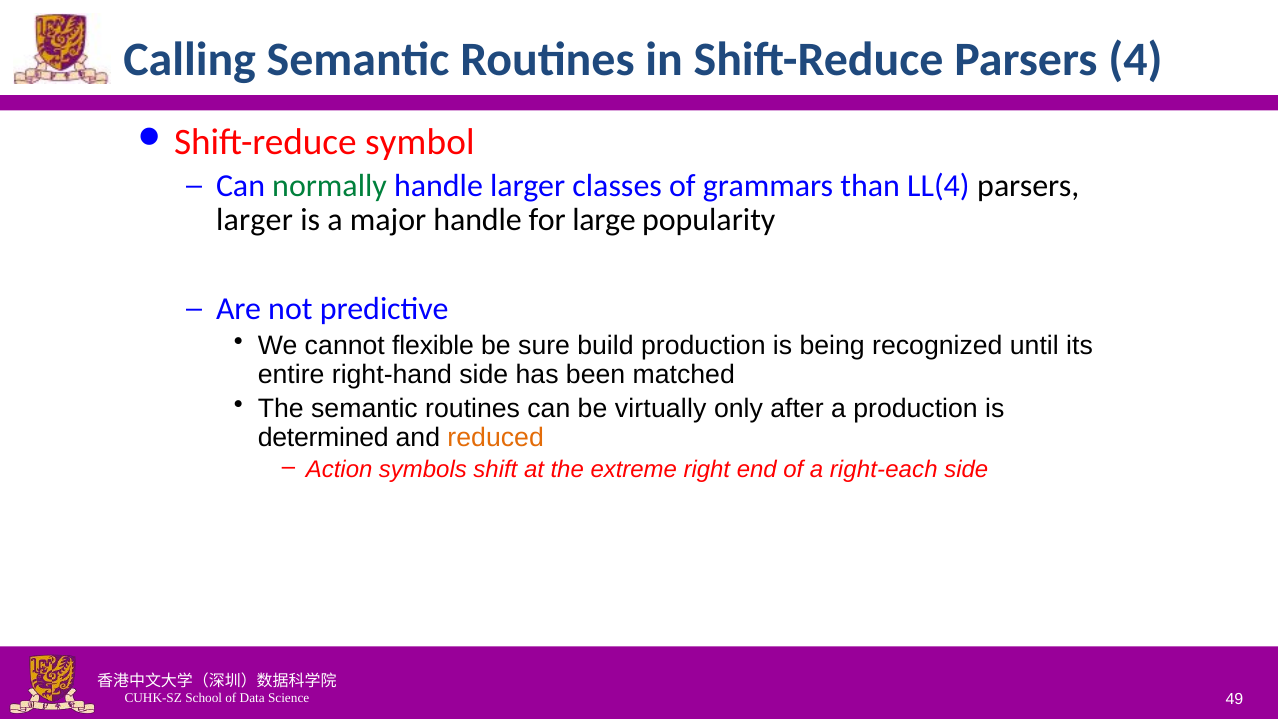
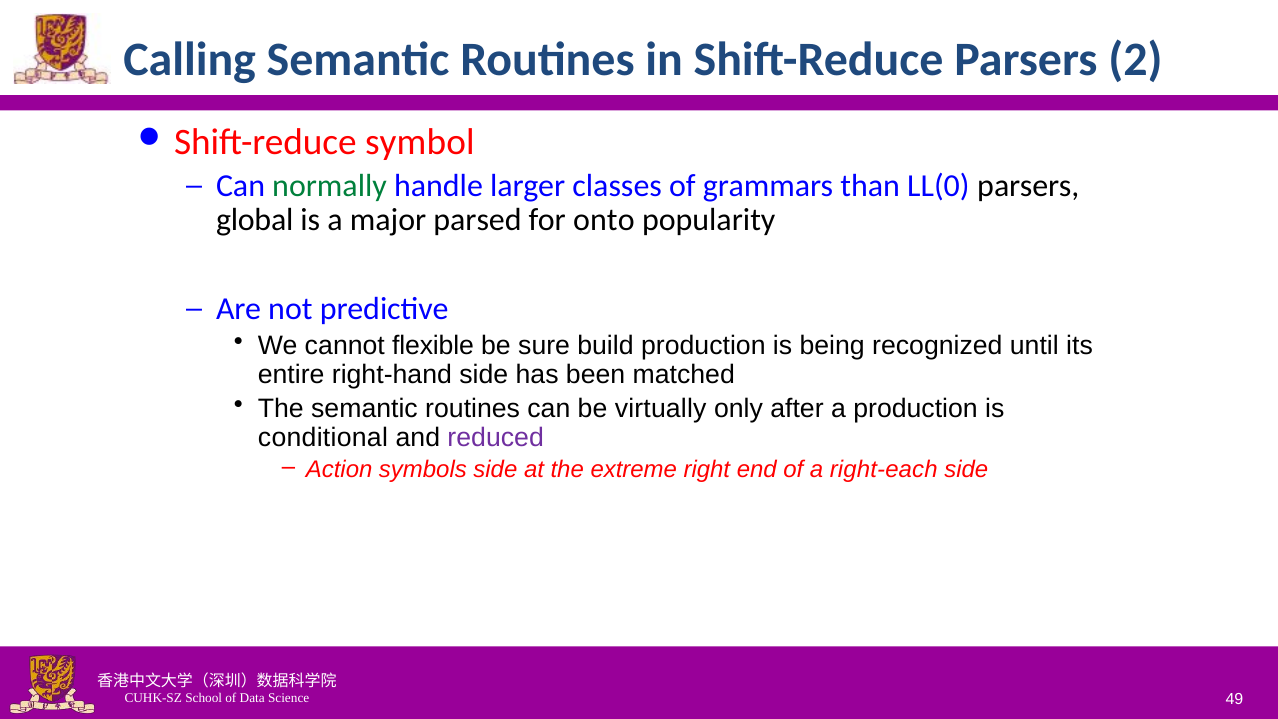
4: 4 -> 2
LL(4: LL(4 -> LL(0
larger at (254, 220): larger -> global
major handle: handle -> parsed
large: large -> onto
determined: determined -> conditional
reduced colour: orange -> purple
symbols shift: shift -> side
